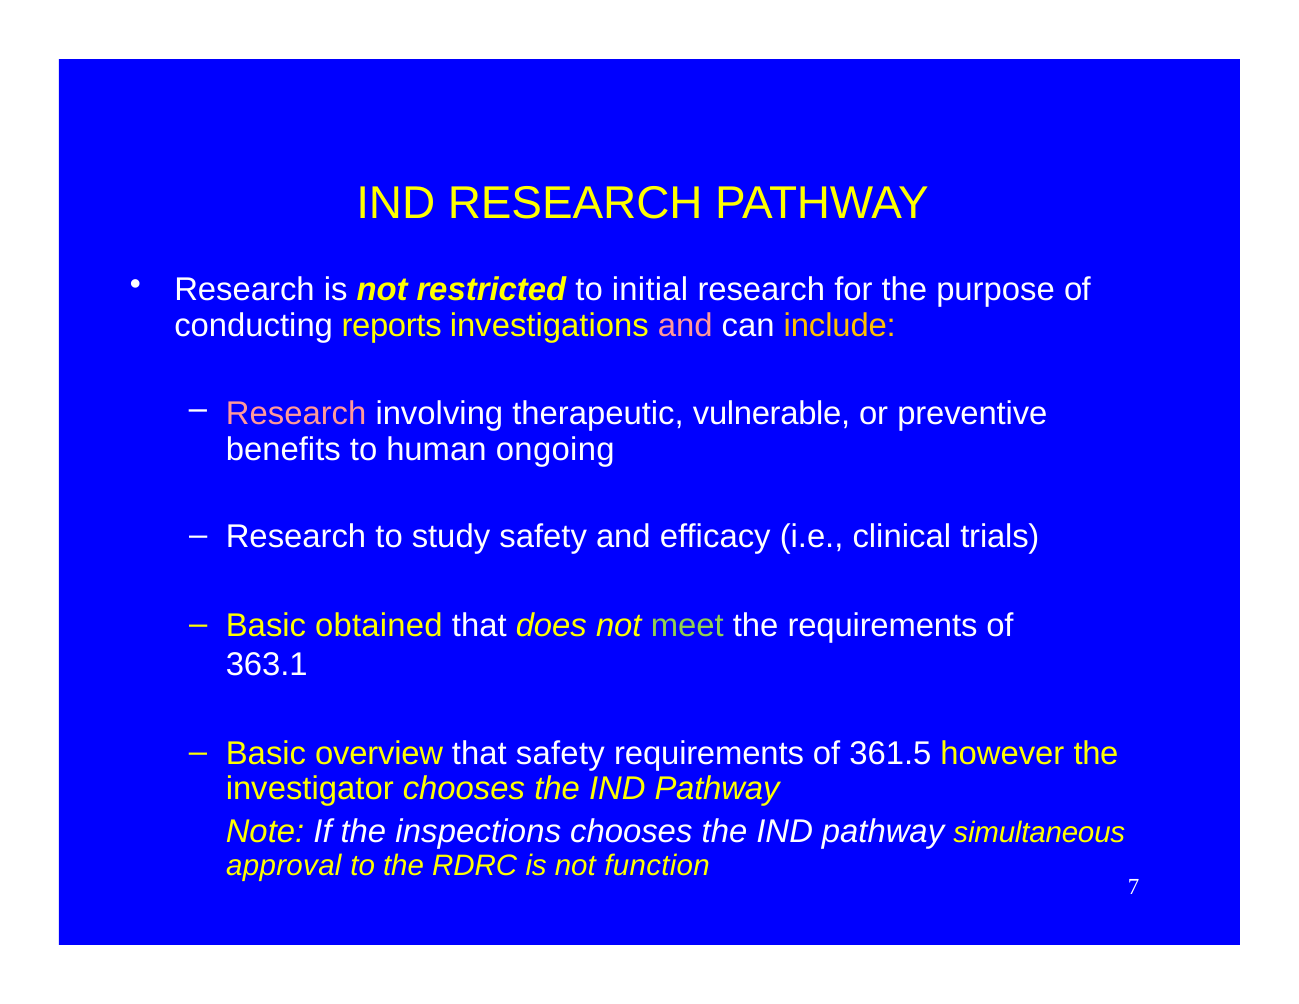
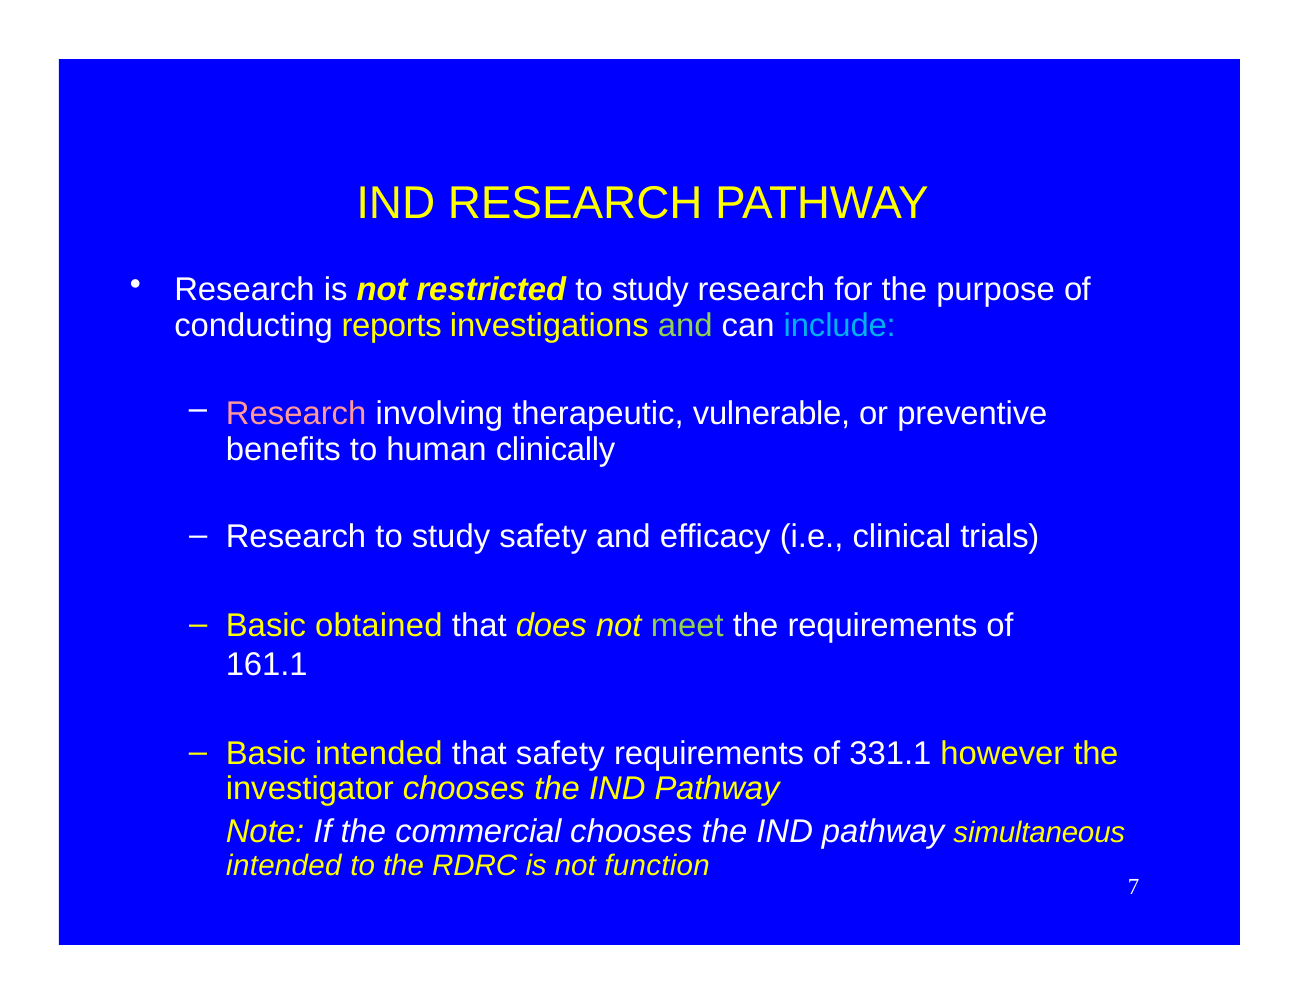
restricted to initial: initial -> study
and at (685, 325) colour: pink -> light green
include colour: yellow -> light blue
ongoing: ongoing -> clinically
363.1: 363.1 -> 161.1
Basic overview: overview -> intended
361.5: 361.5 -> 331.1
inspections: inspections -> commercial
approval at (284, 866): approval -> intended
